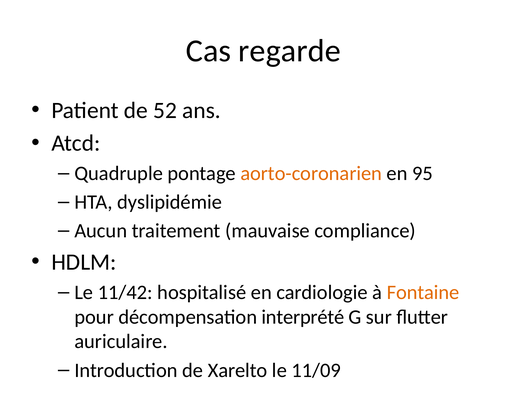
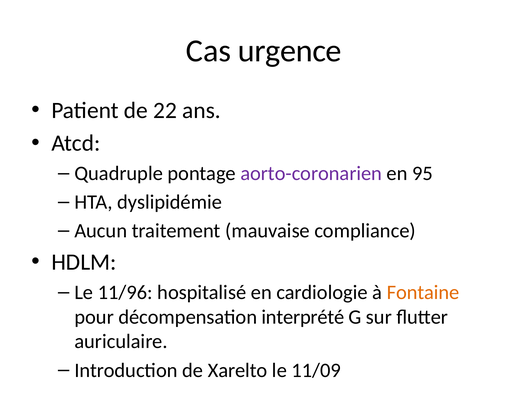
regarde: regarde -> urgence
52: 52 -> 22
aorto-coronarien colour: orange -> purple
11/42: 11/42 -> 11/96
